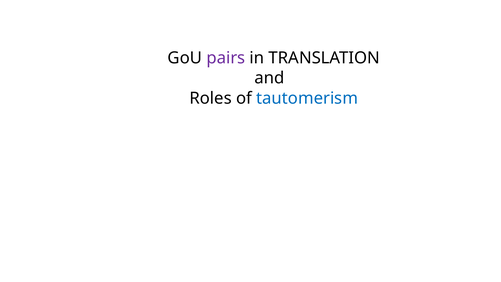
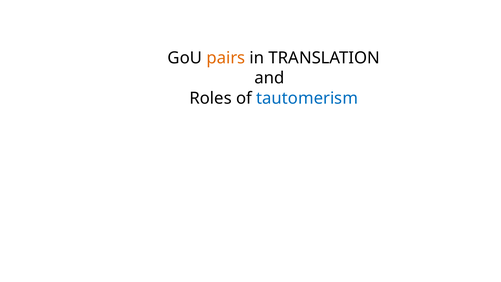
pairs colour: purple -> orange
